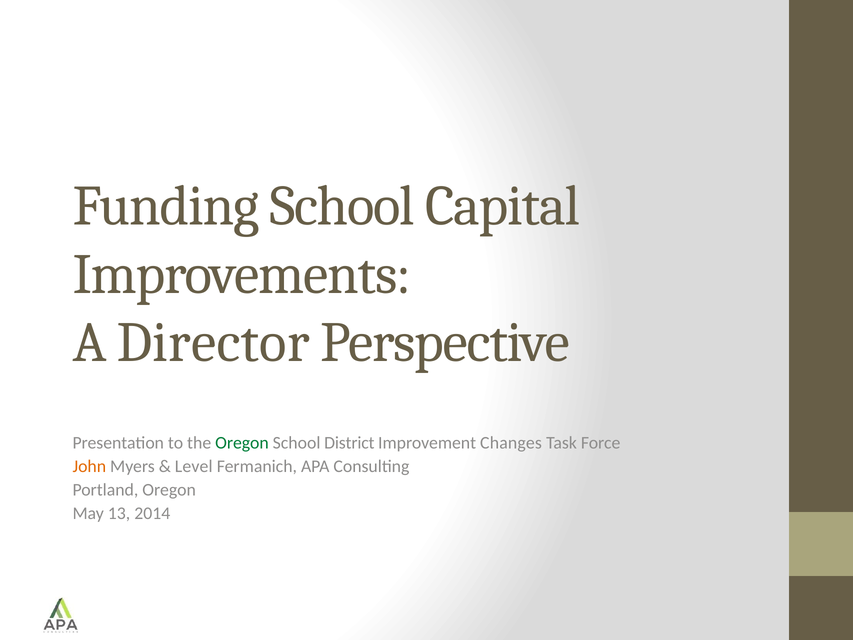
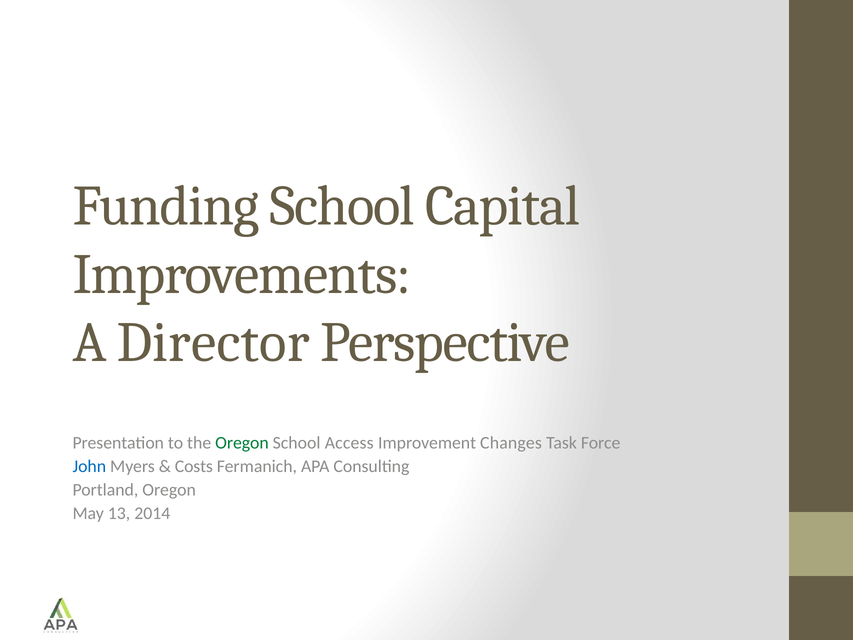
District: District -> Access
John colour: orange -> blue
Level: Level -> Costs
